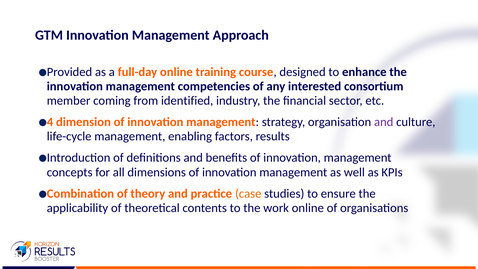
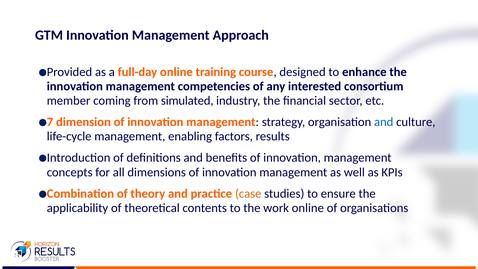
identified: identified -> simulated
4: 4 -> 7
and at (384, 122) colour: purple -> blue
